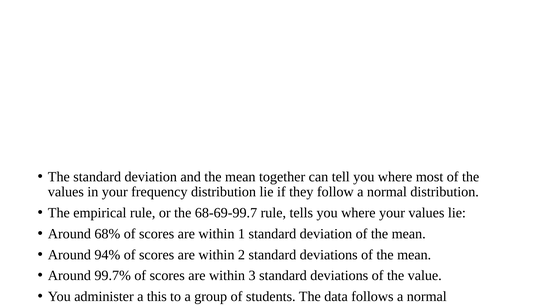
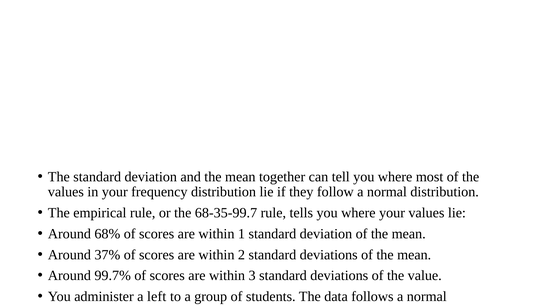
68-69-99.7: 68-69-99.7 -> 68-35-99.7
94%: 94% -> 37%
this: this -> left
